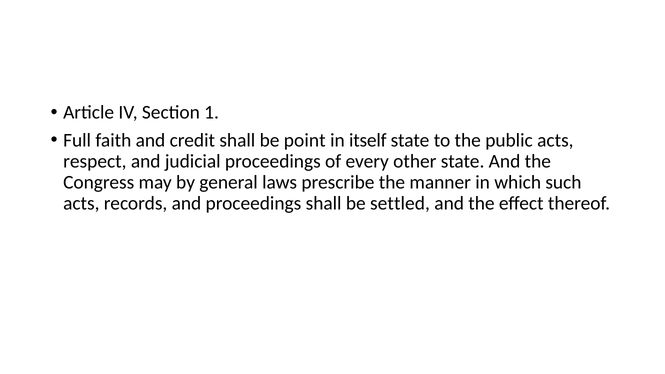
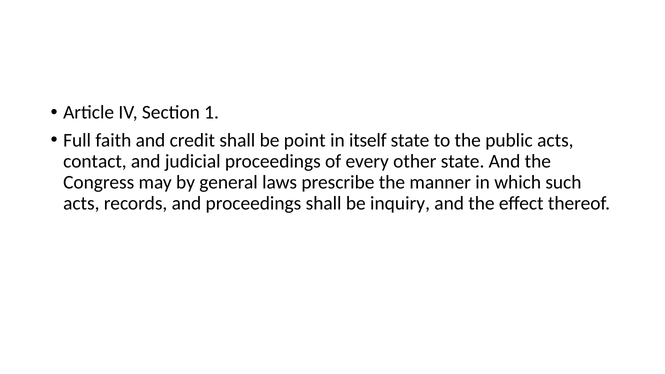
respect: respect -> contact
settled: settled -> inquiry
